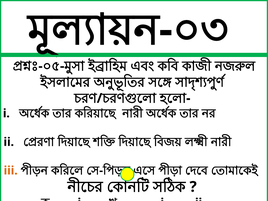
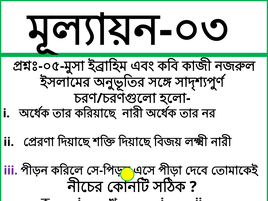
iii at (11, 171) colour: orange -> purple
